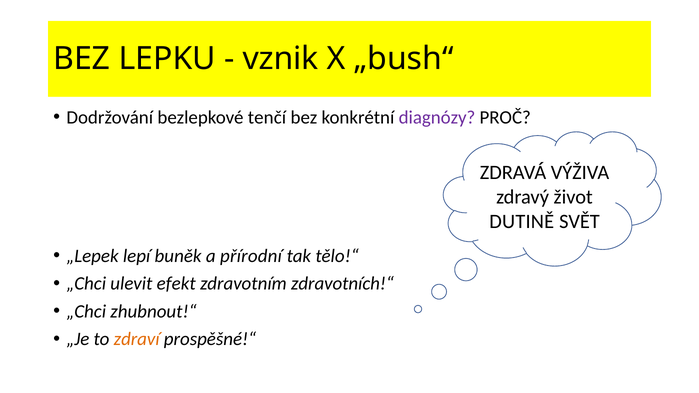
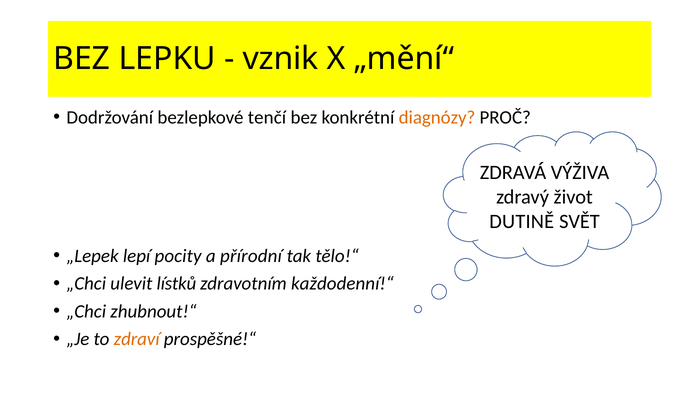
„bush“: „bush“ -> „mění“
diagnózy colour: purple -> orange
buněk: buněk -> pocity
efekt: efekt -> lístků
zdravotních!“: zdravotních!“ -> každodenní!“
